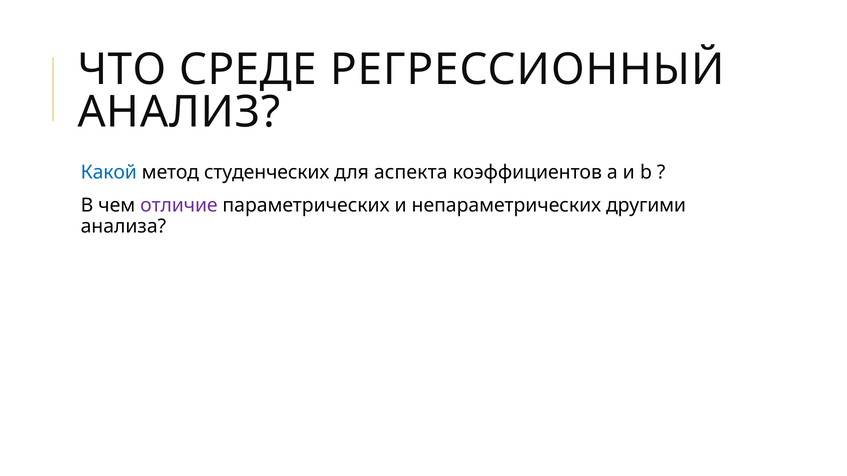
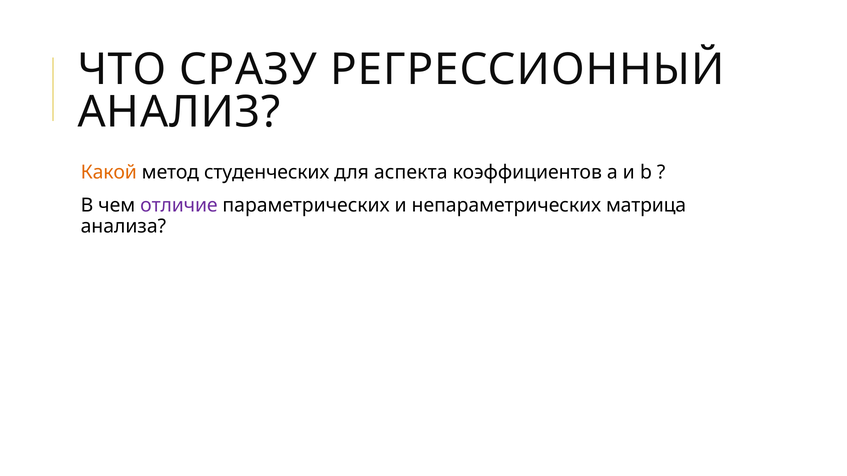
СРЕДЕ: СРЕДЕ -> СРАЗУ
Какой colour: blue -> orange
другими: другими -> матрица
